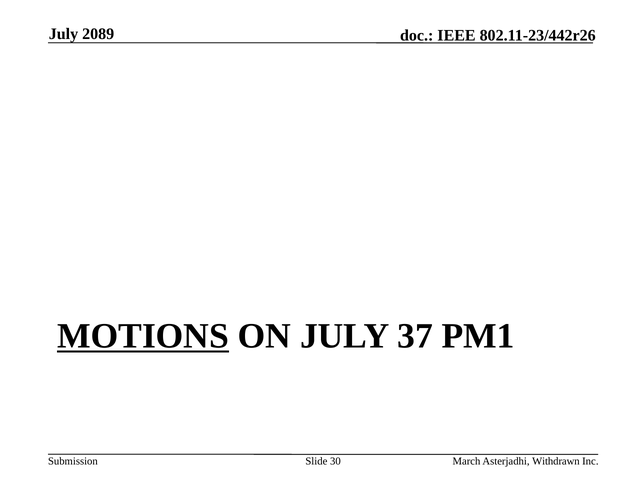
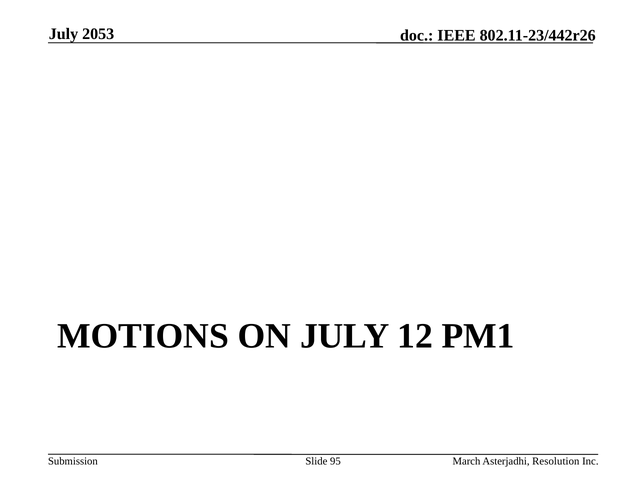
2089: 2089 -> 2053
MOTIONS underline: present -> none
37: 37 -> 12
30: 30 -> 95
Withdrawn: Withdrawn -> Resolution
